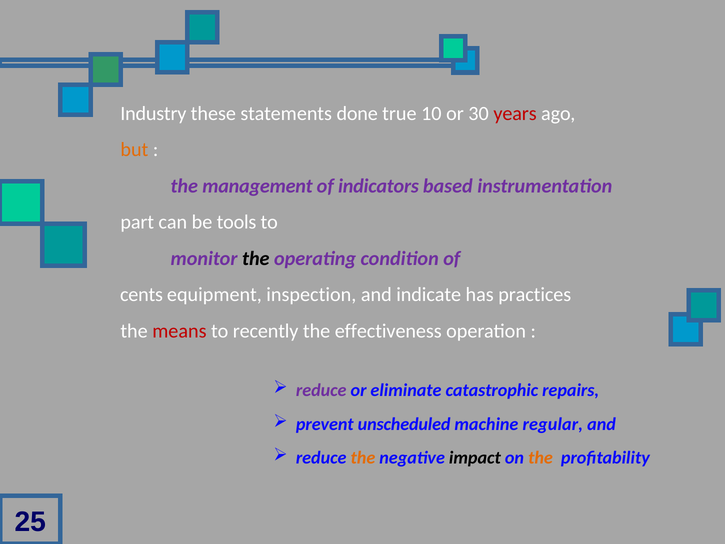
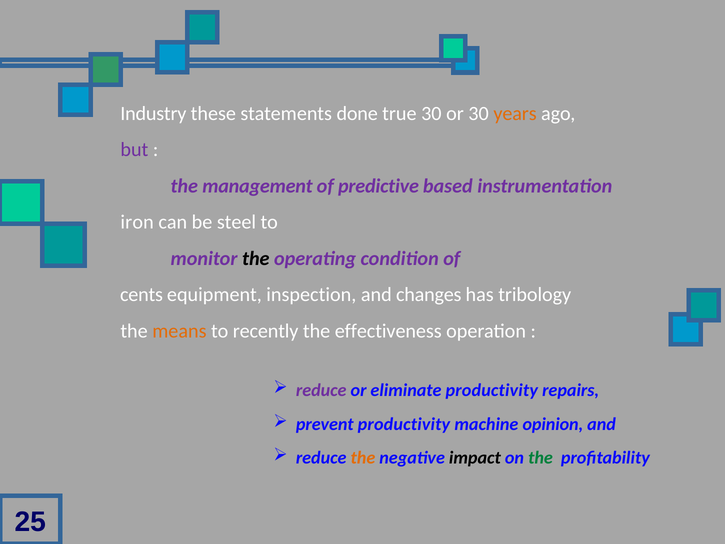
true 10: 10 -> 30
years colour: red -> orange
but colour: orange -> purple
indicators: indicators -> predictive
part: part -> iron
tools: tools -> steel
indicate: indicate -> changes
practices: practices -> tribology
means colour: red -> orange
eliminate catastrophic: catastrophic -> productivity
prevent unscheduled: unscheduled -> productivity
regular: regular -> opinion
the at (540, 458) colour: orange -> green
